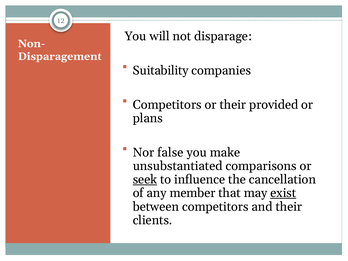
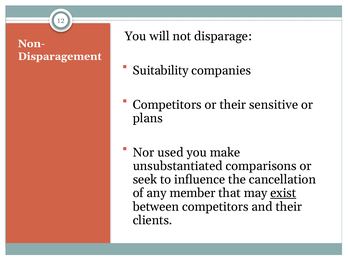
provided: provided -> sensitive
false: false -> used
seek underline: present -> none
